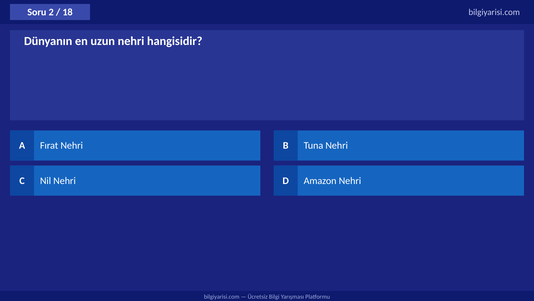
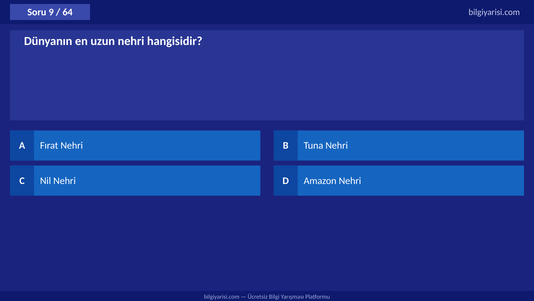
2: 2 -> 9
18: 18 -> 64
